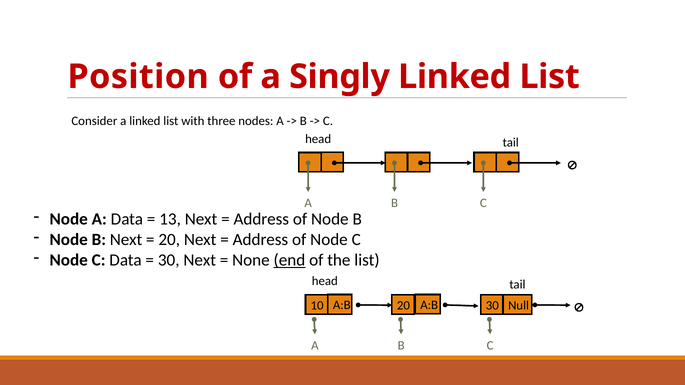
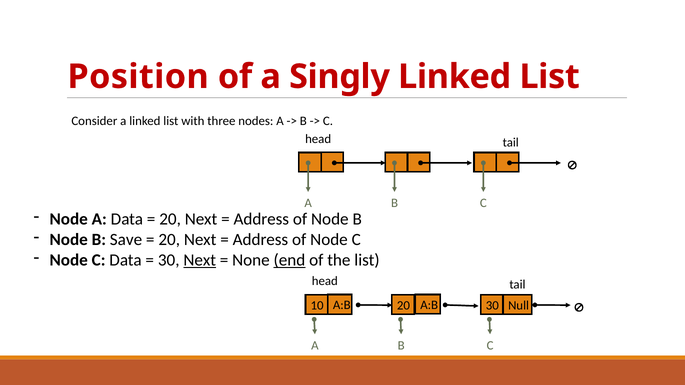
13 at (170, 219): 13 -> 20
B Next: Next -> Save
Next at (200, 260) underline: none -> present
